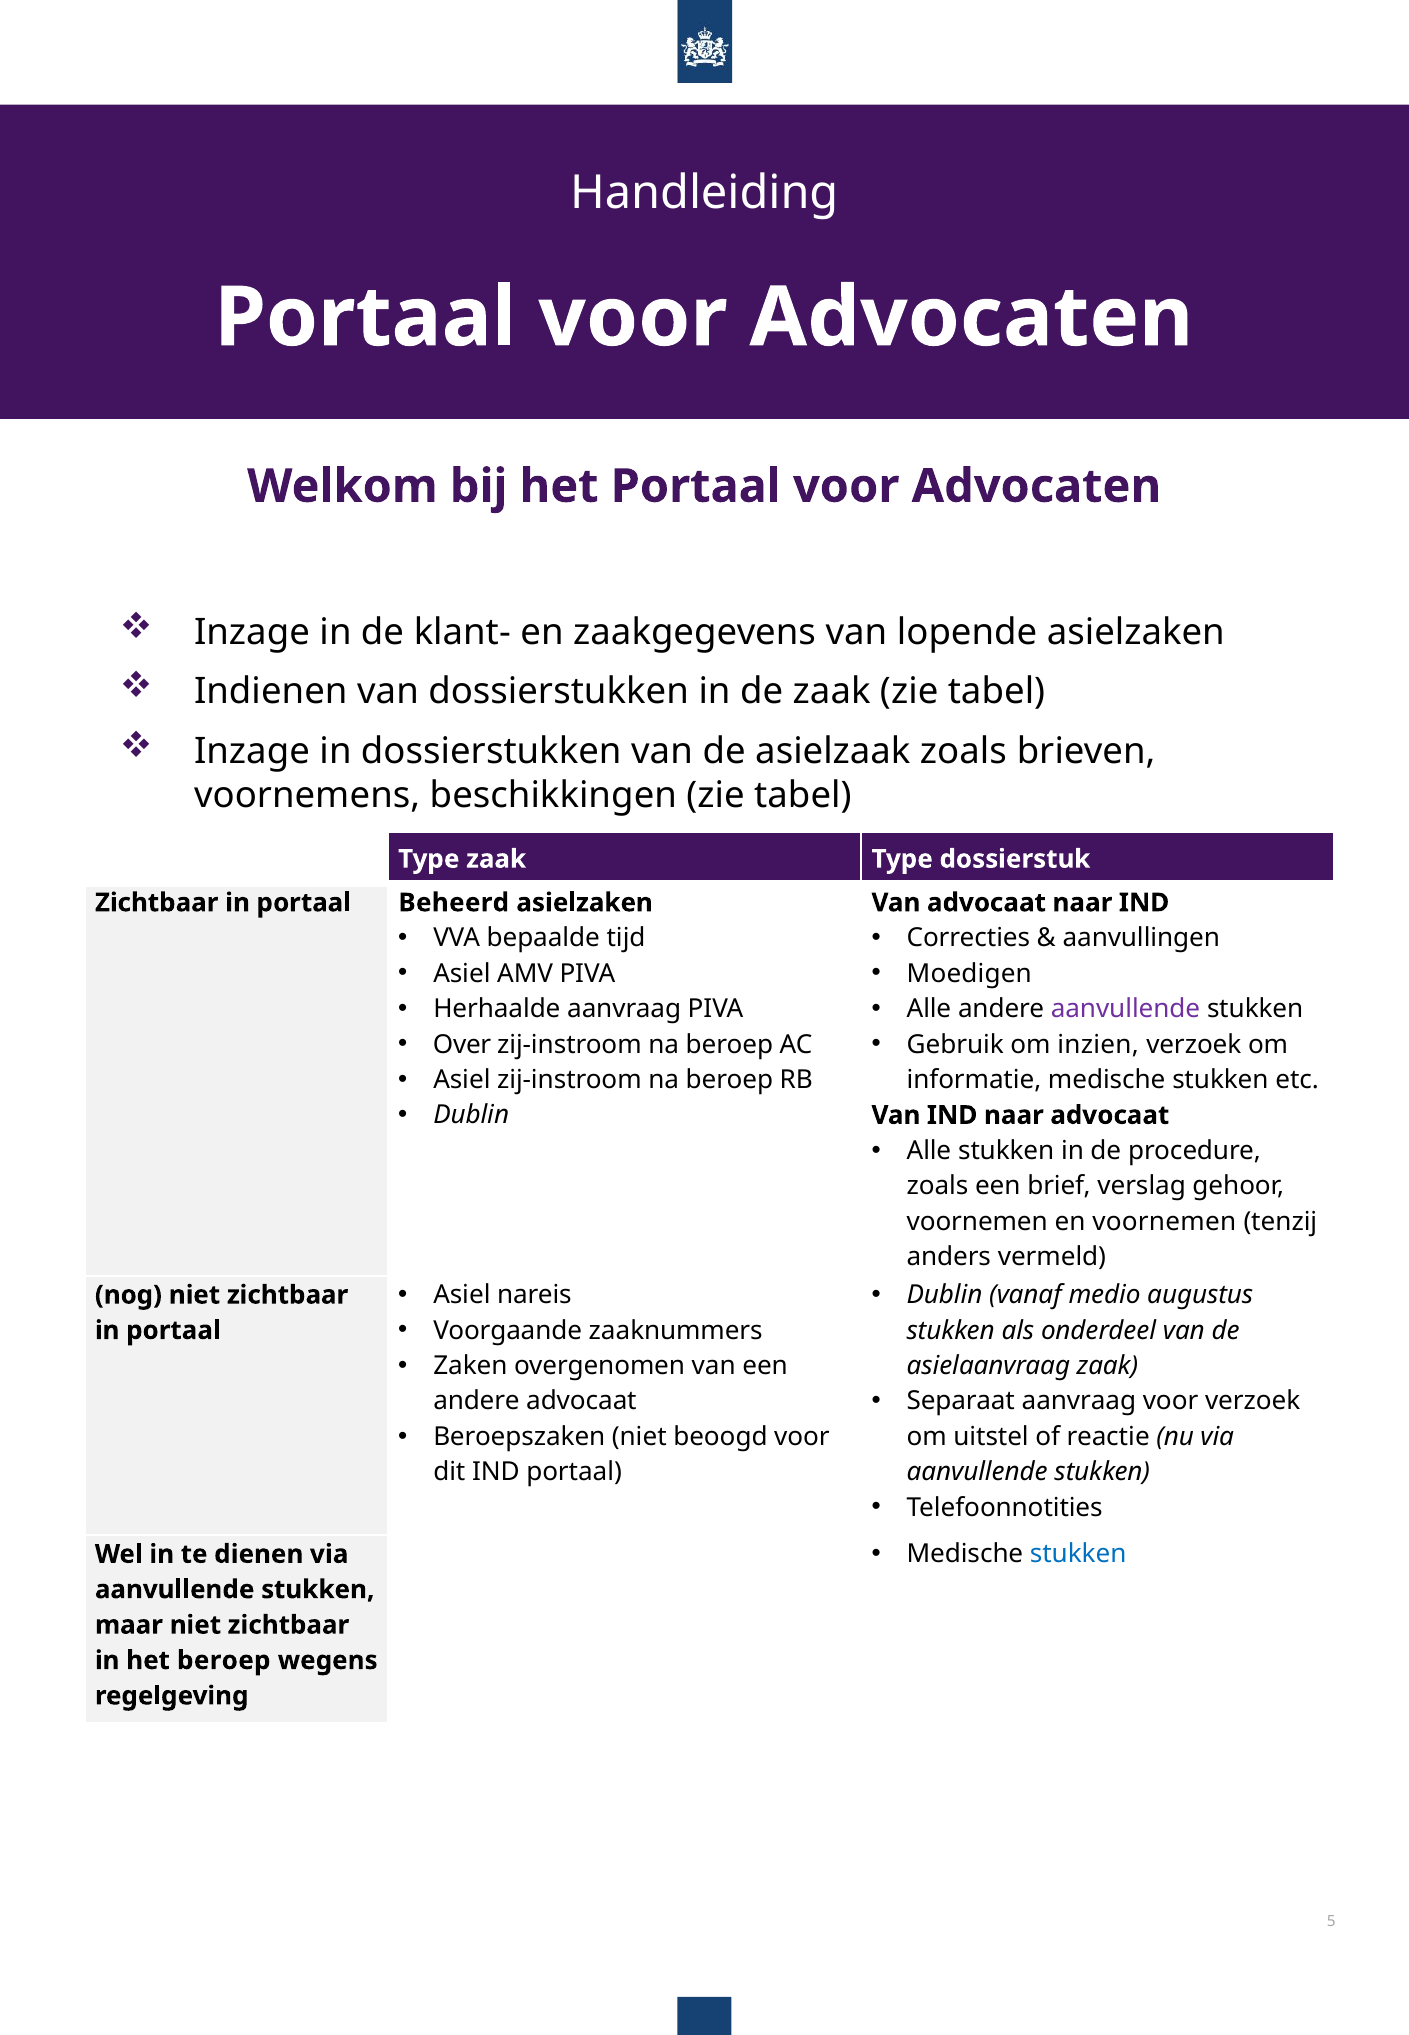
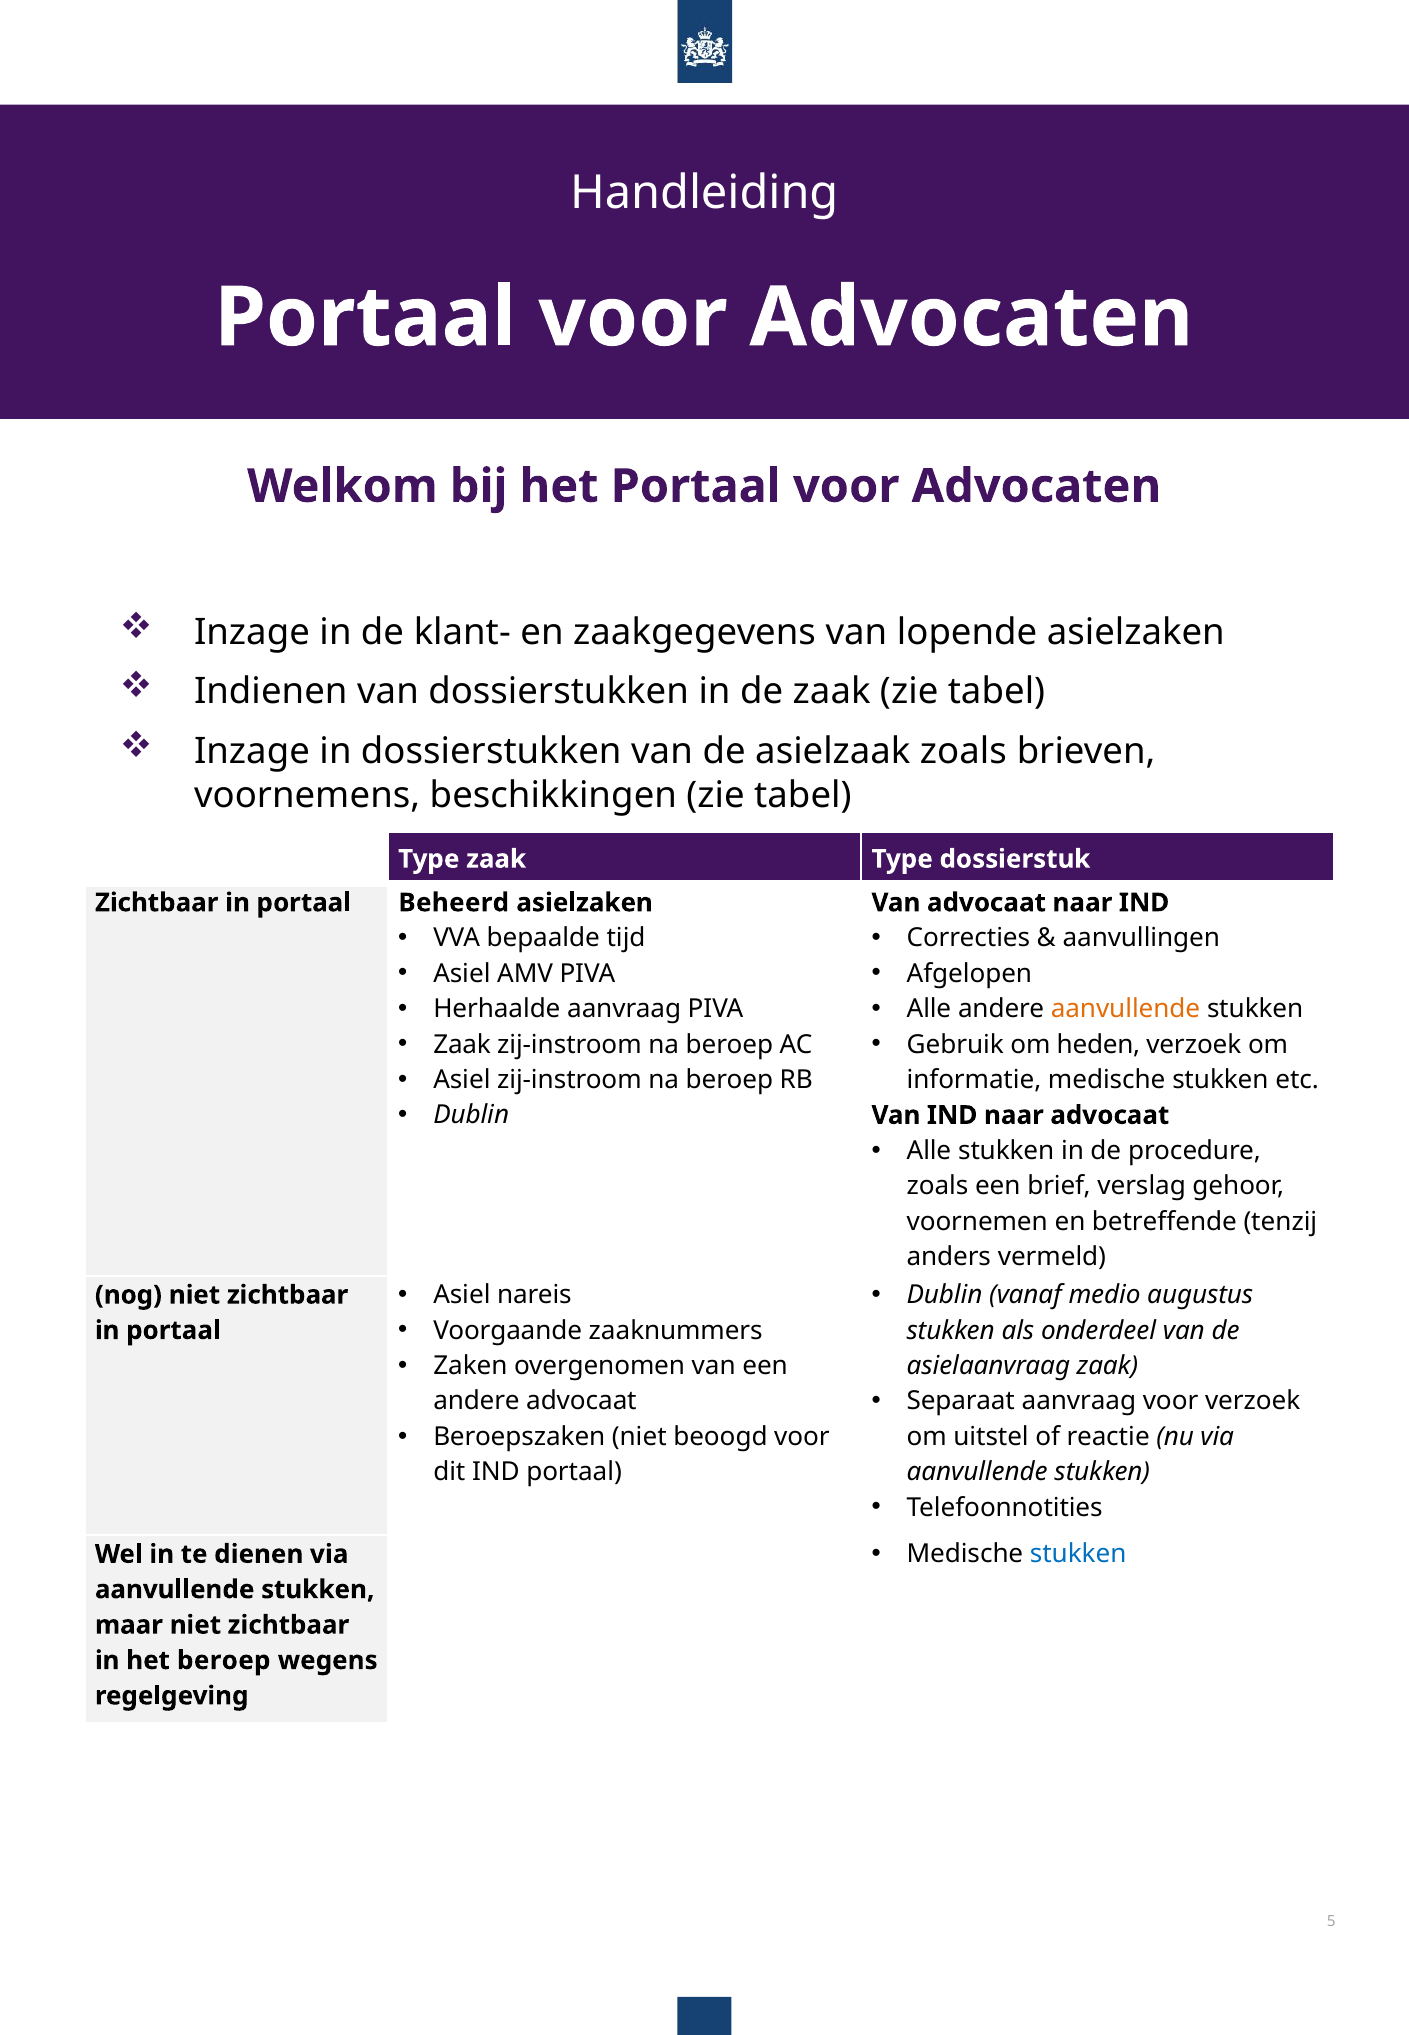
Moedigen: Moedigen -> Afgelopen
aanvullende at (1125, 1009) colour: purple -> orange
Over at (462, 1045): Over -> Zaak
inzien: inzien -> heden
en voornemen: voornemen -> betreffende
